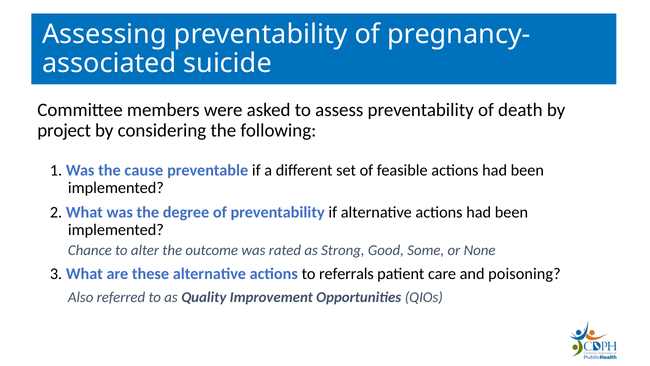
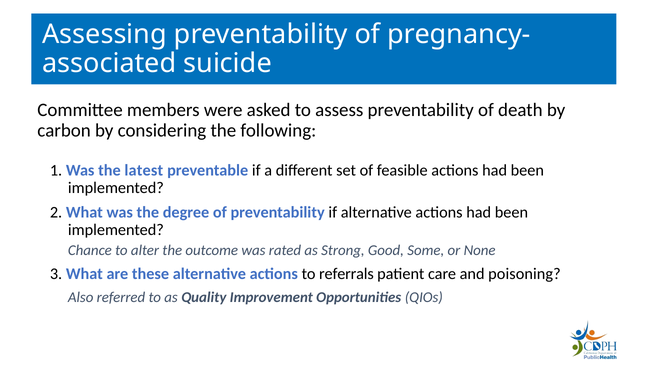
project: project -> carbon
cause: cause -> latest
